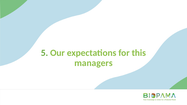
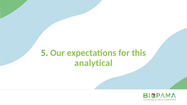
managers: managers -> analytical
